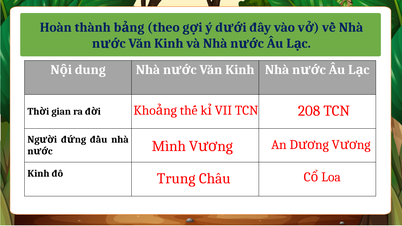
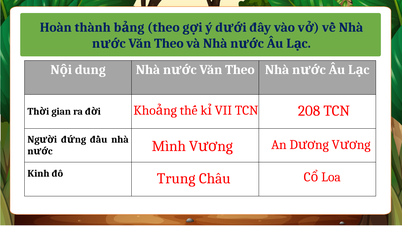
Kinh at (169, 44): Kinh -> Theo
Kinh at (240, 70): Kinh -> Theo
